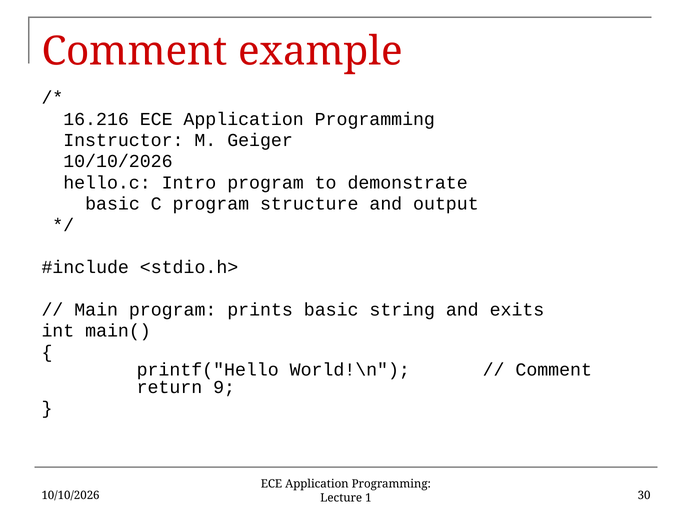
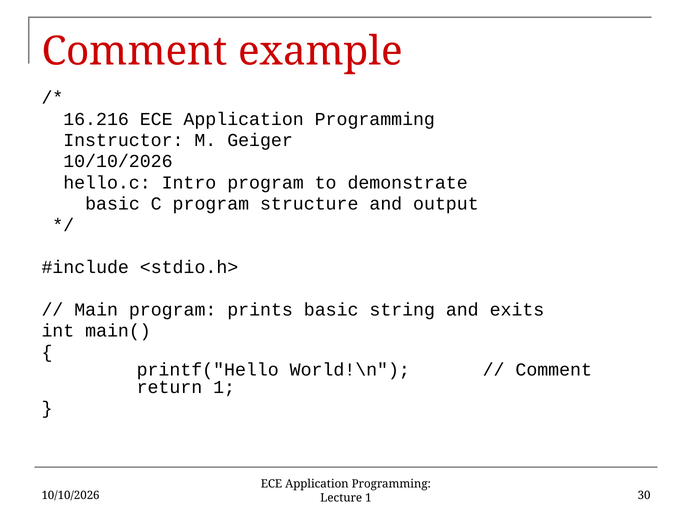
return 9: 9 -> 1
